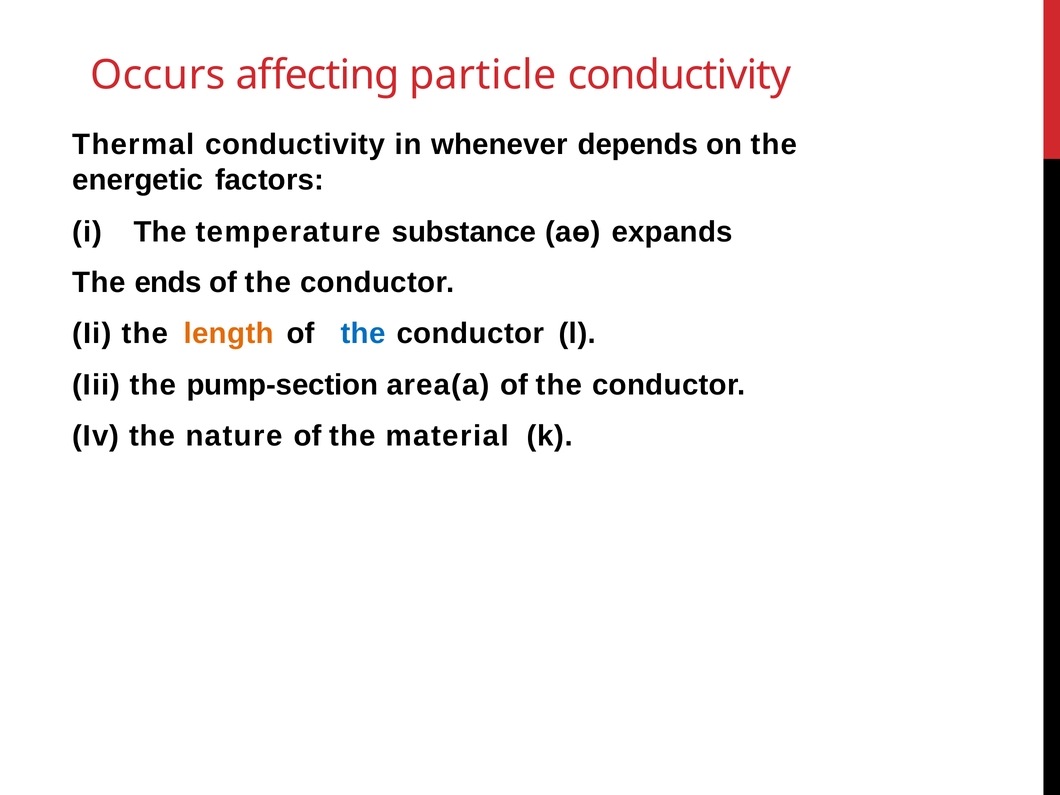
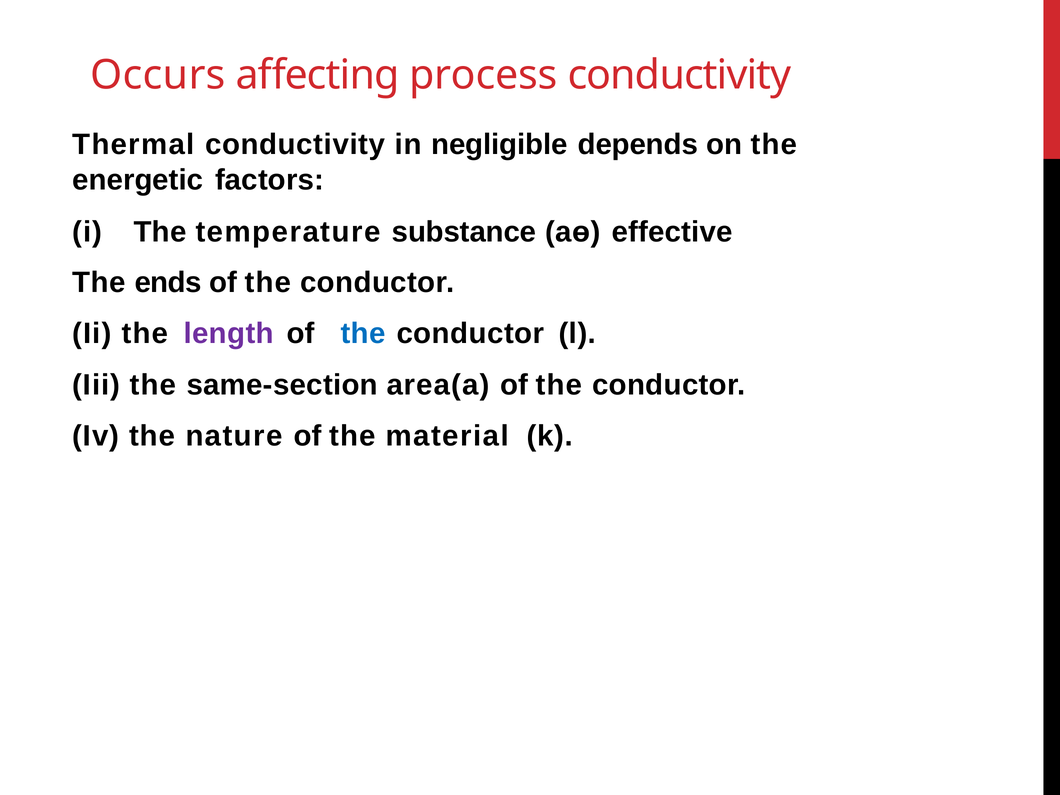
particle: particle -> process
whenever: whenever -> negligible
expands: expands -> effective
length colour: orange -> purple
pump-section: pump-section -> same-section
